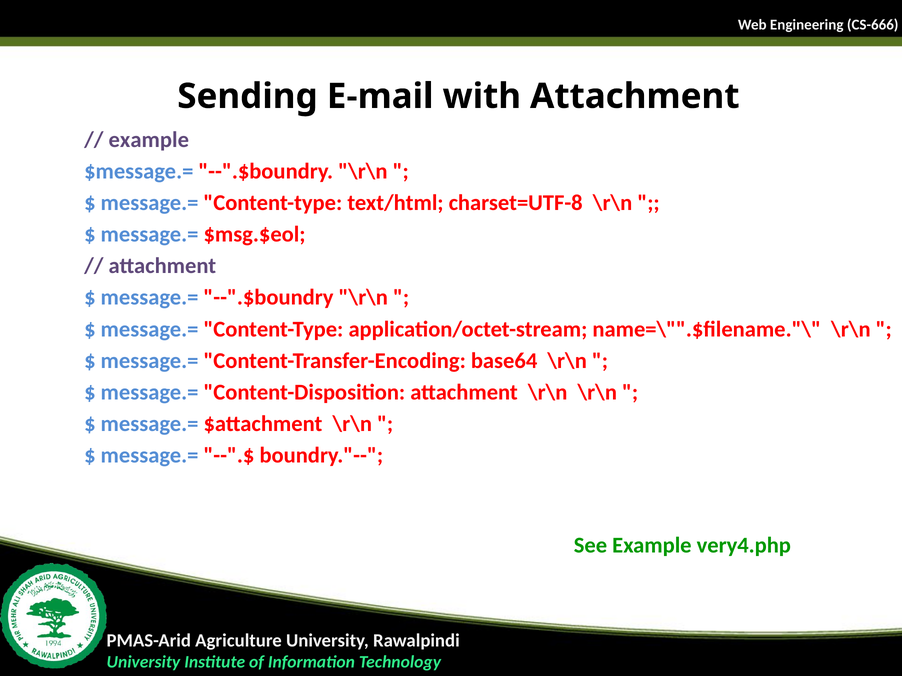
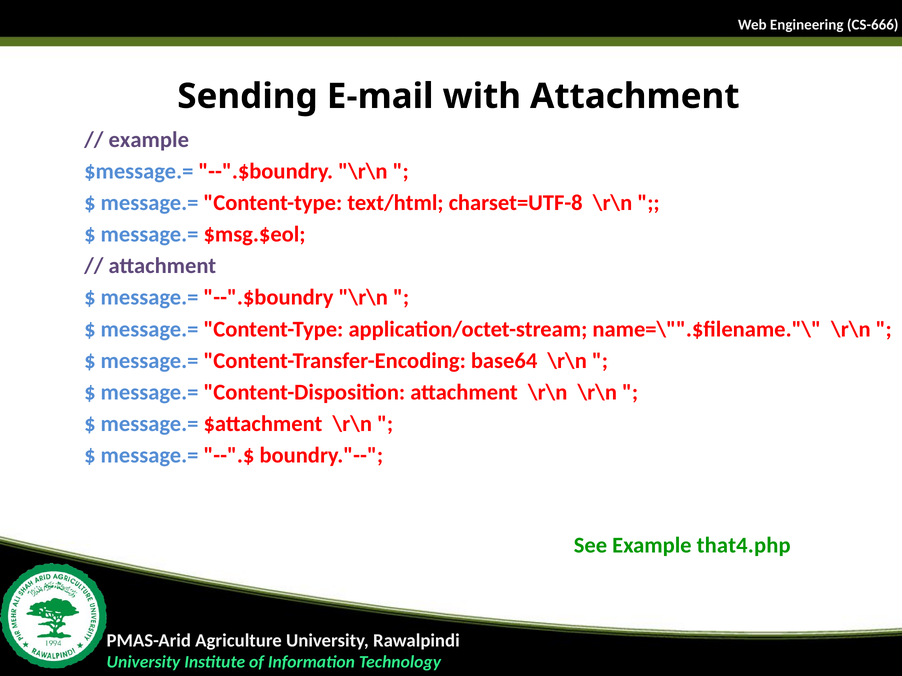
very4.php: very4.php -> that4.php
